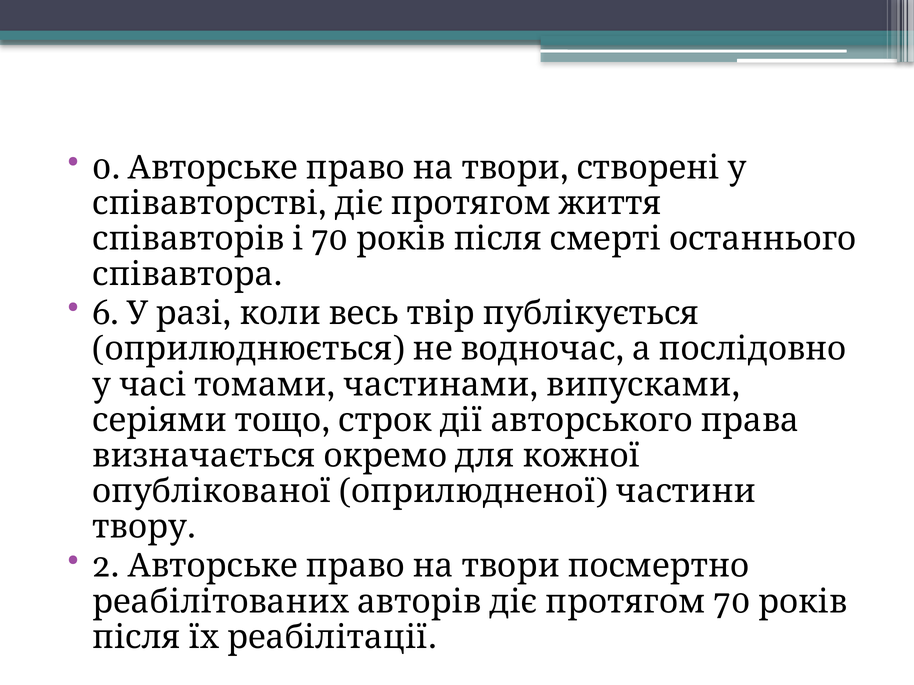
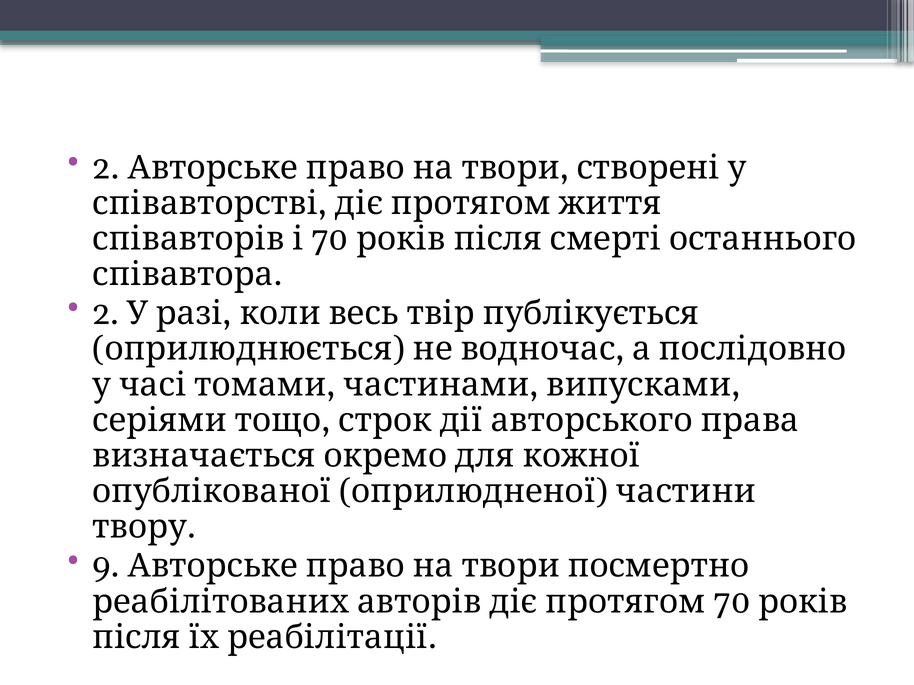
0 at (106, 168): 0 -> 2
6 at (106, 314): 6 -> 2
2: 2 -> 9
